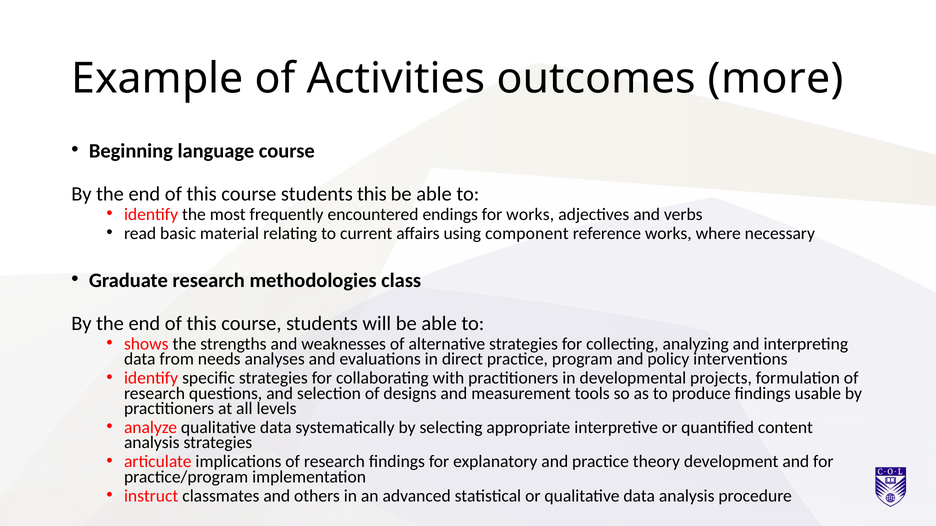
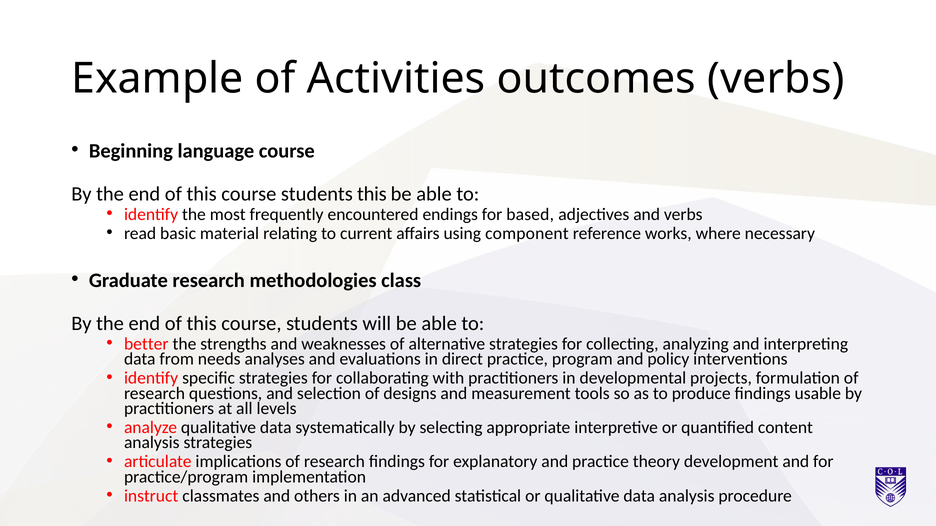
outcomes more: more -> verbs
for works: works -> based
shows: shows -> better
